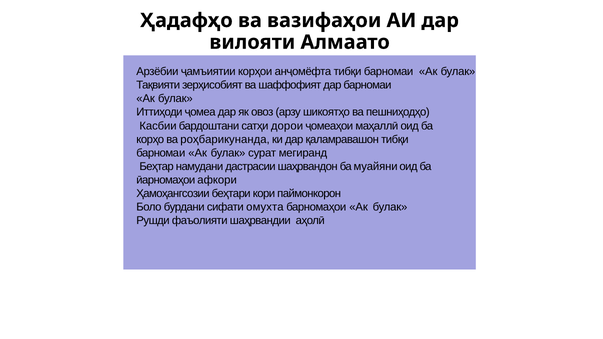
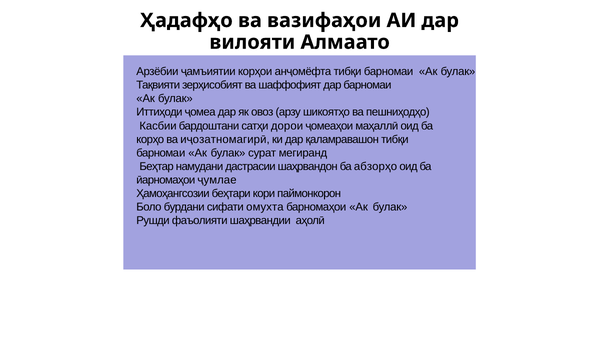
роҳбарикунанда: роҳбарикунанда -> иҷозатномагирӣ
муайяни: муайяни -> абзорҳо
афкори: афкори -> ҷумлае
